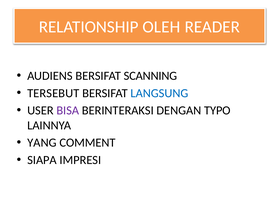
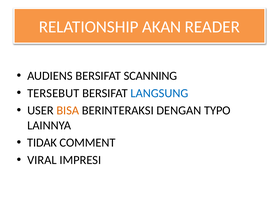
OLEH: OLEH -> AKAN
BISA colour: purple -> orange
YANG: YANG -> TIDAK
SIAPA: SIAPA -> VIRAL
